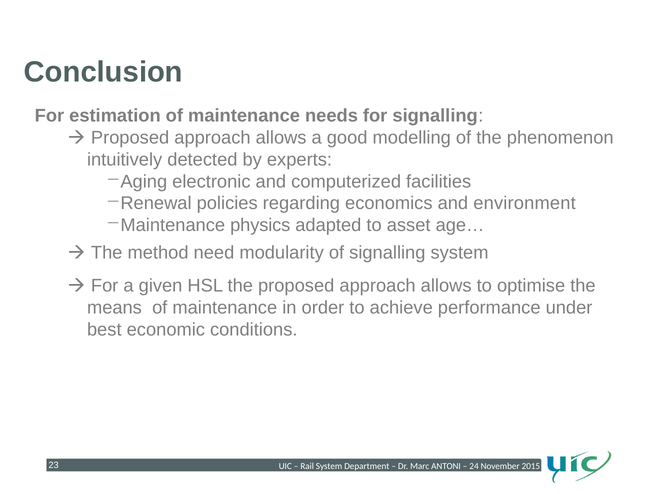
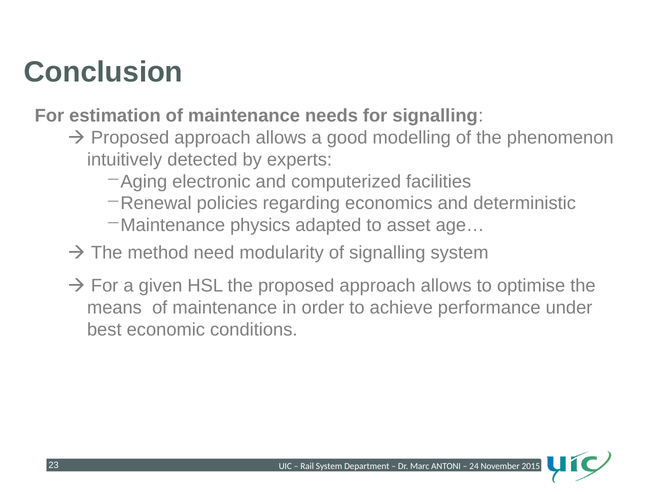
environment: environment -> deterministic
